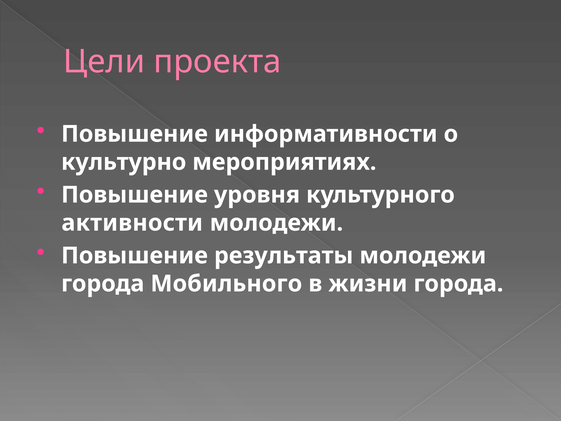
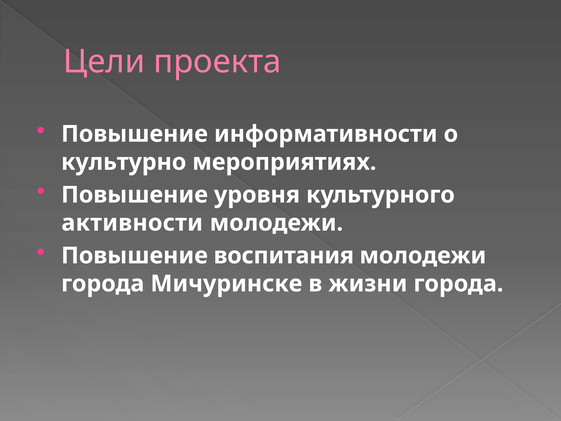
результаты: результаты -> воспитания
Мобильного: Мобильного -> Мичуринске
